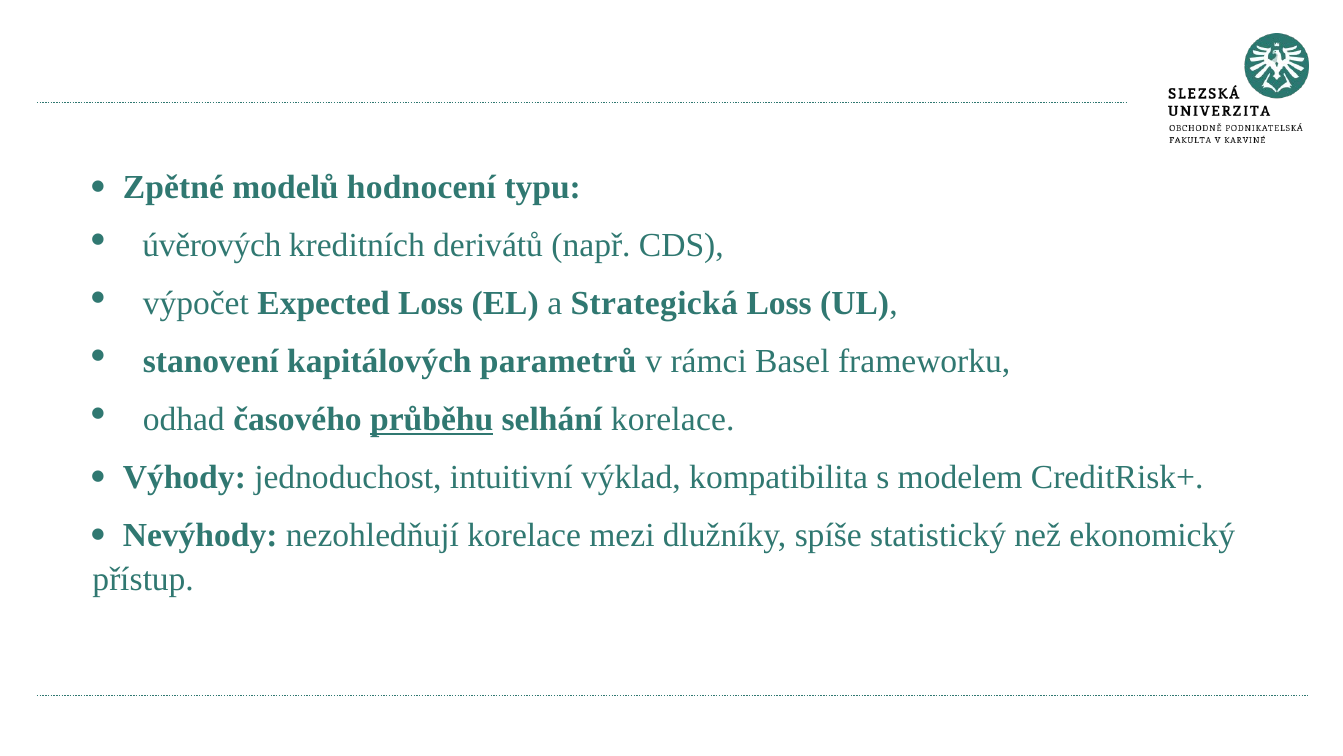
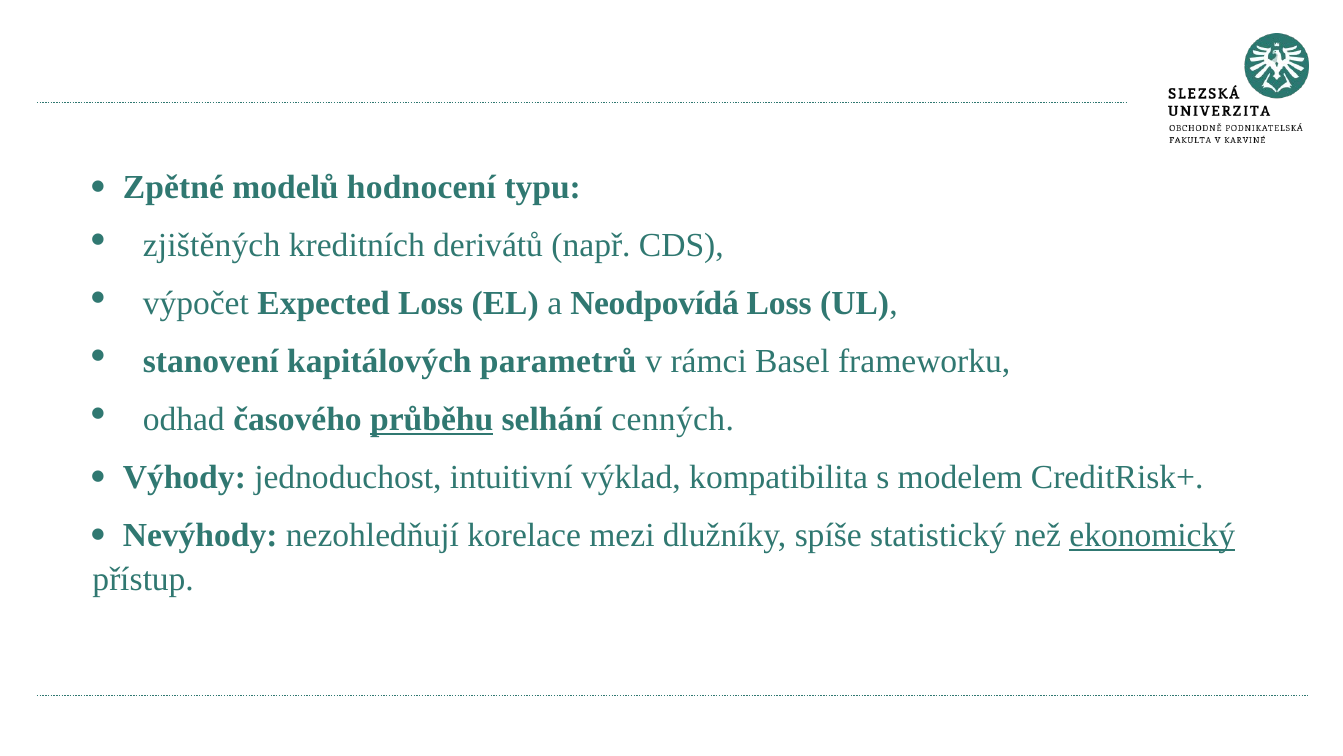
úvěrových: úvěrových -> zjištěných
Strategická: Strategická -> Neodpovídá
selhání korelace: korelace -> cenných
ekonomický underline: none -> present
